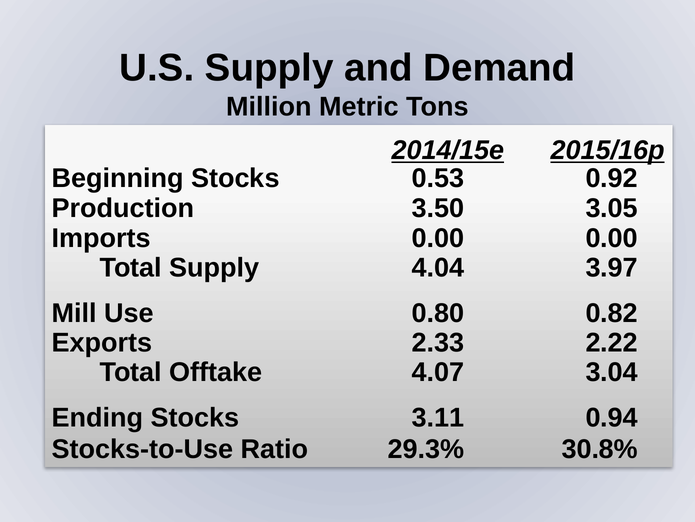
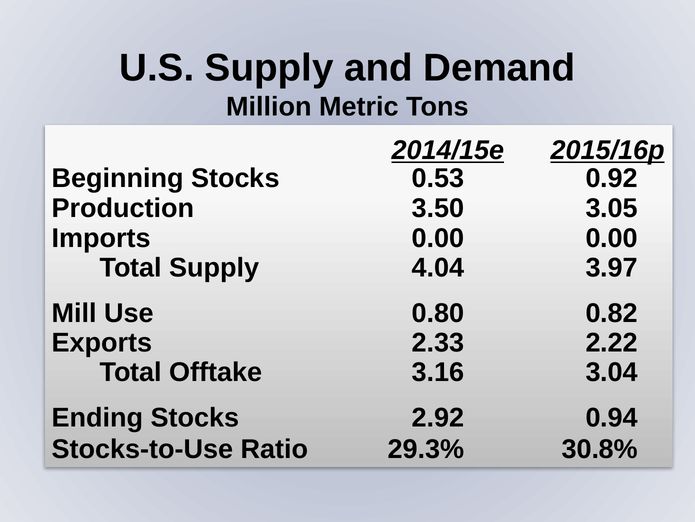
4.07: 4.07 -> 3.16
3.11: 3.11 -> 2.92
